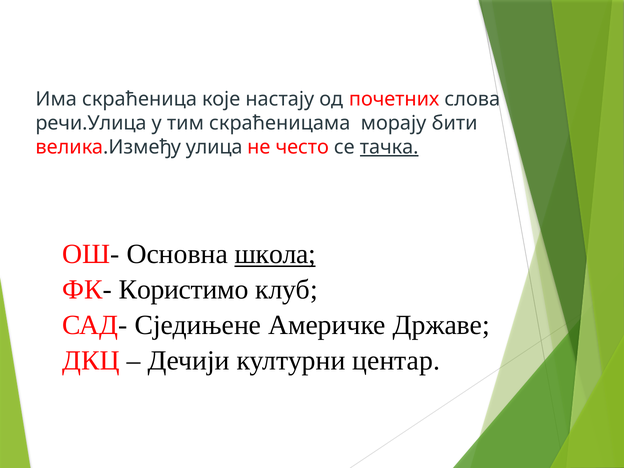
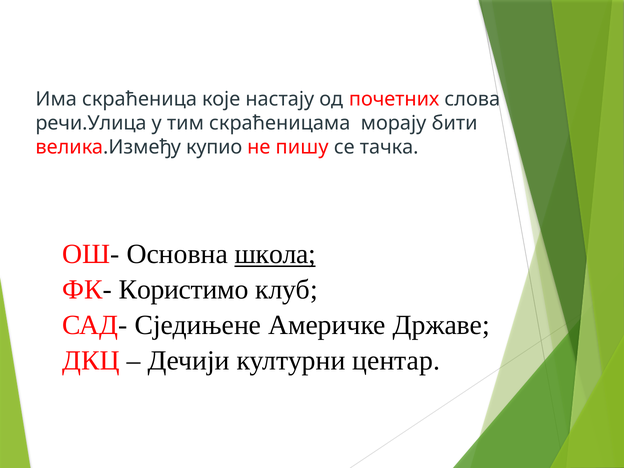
улица: улица -> купио
често: често -> пишу
тачка underline: present -> none
